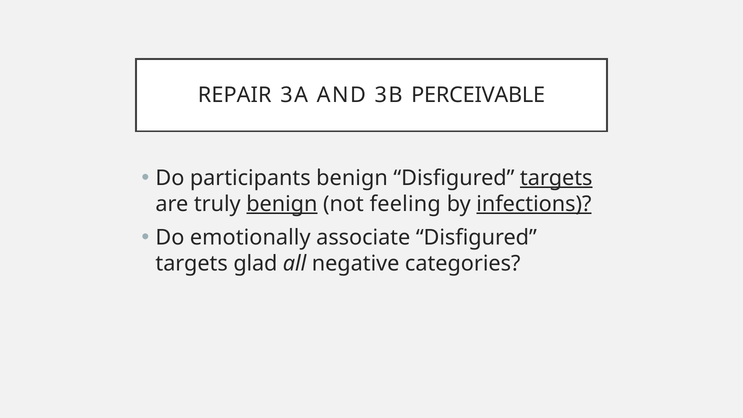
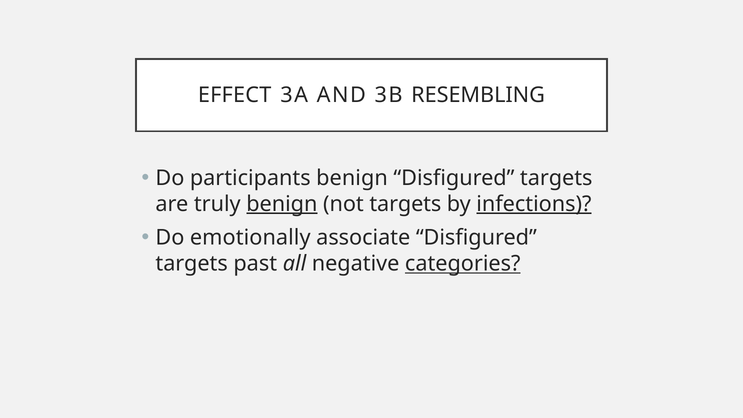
REPAIR: REPAIR -> EFFECT
PERCEIVABLE: PERCEIVABLE -> RESEMBLING
targets at (556, 178) underline: present -> none
not feeling: feeling -> targets
glad: glad -> past
categories underline: none -> present
